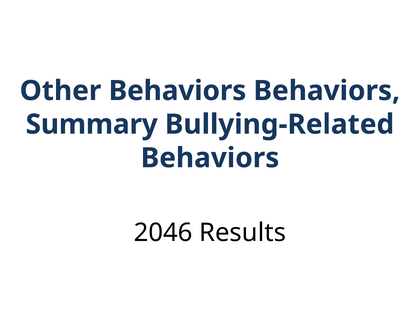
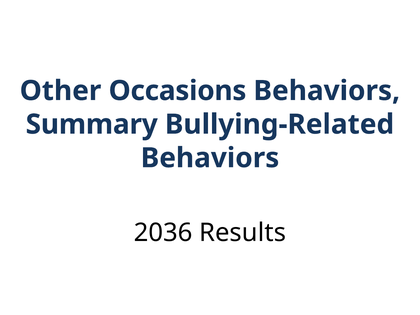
Other Behaviors: Behaviors -> Occasions
2046: 2046 -> 2036
